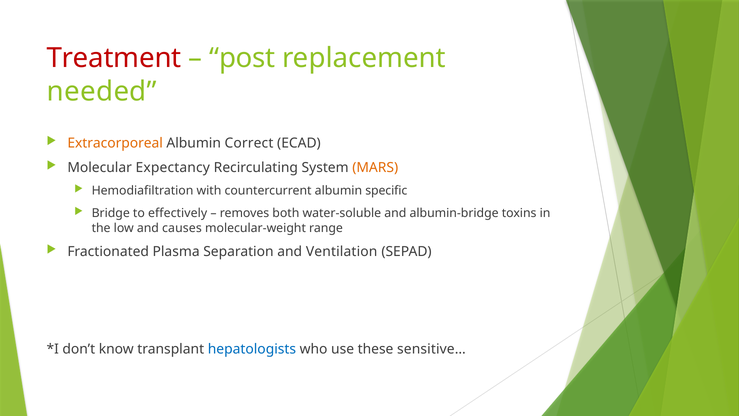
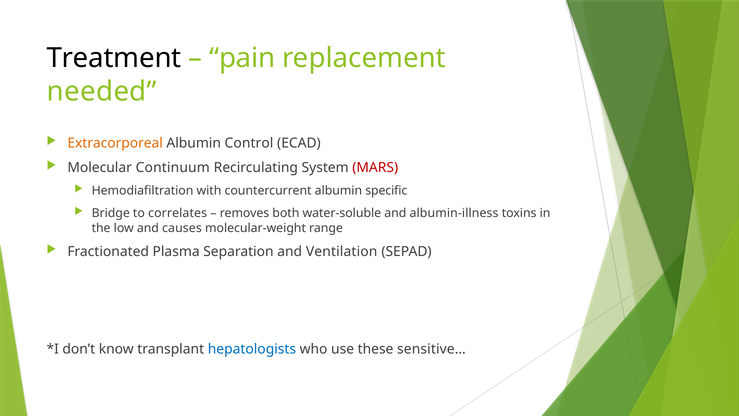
Treatment colour: red -> black
post: post -> pain
Correct: Correct -> Control
Expectancy: Expectancy -> Continuum
MARS colour: orange -> red
effectively: effectively -> correlates
albumin-bridge: albumin-bridge -> albumin-illness
